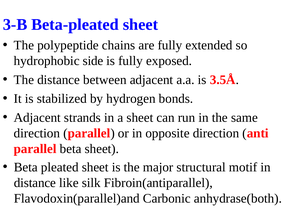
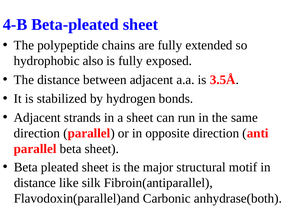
3-B: 3-B -> 4-B
side: side -> also
